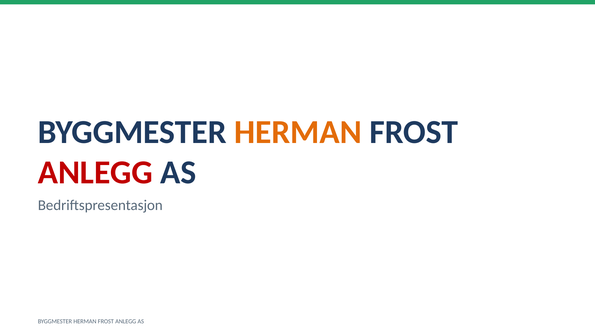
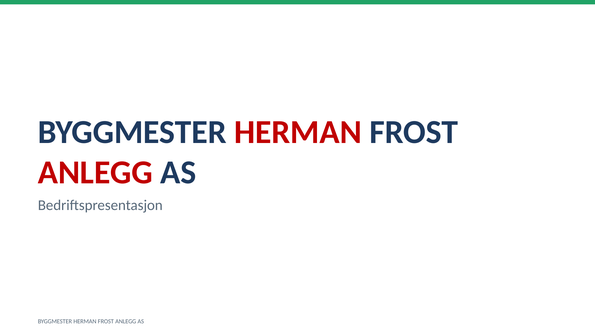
HERMAN at (298, 132) colour: orange -> red
